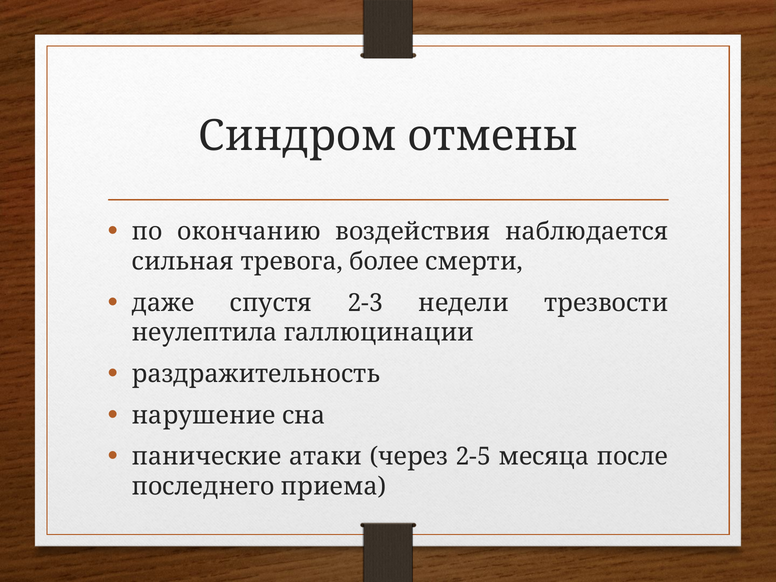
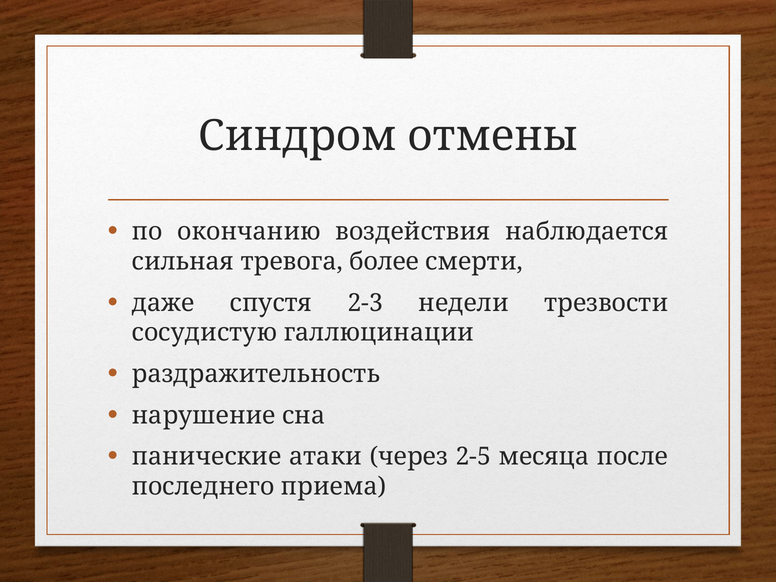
неулептила: неулептила -> сосудистую
